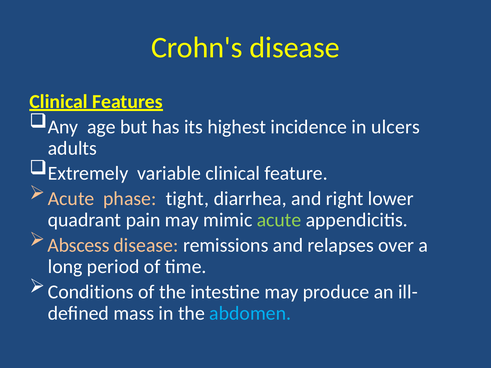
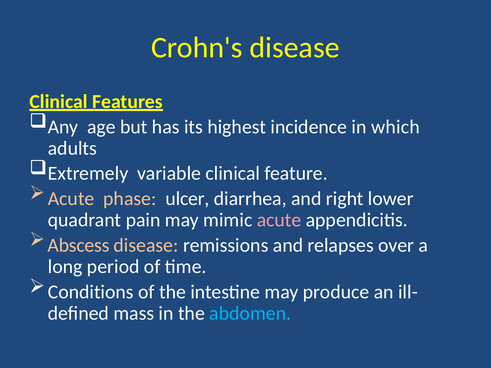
ulcers: ulcers -> which
tight: tight -> ulcer
acute at (279, 220) colour: light green -> pink
